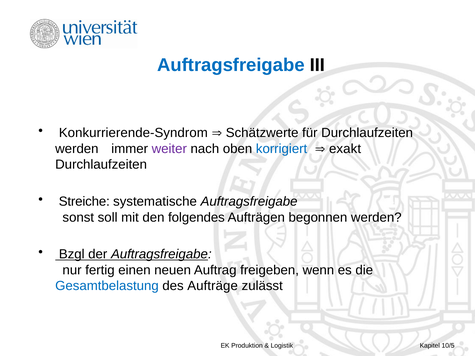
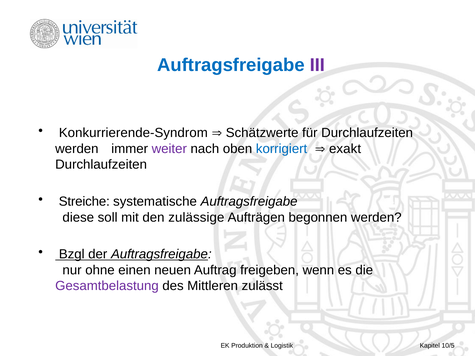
III colour: black -> purple
sonst: sonst -> diese
folgendes: folgendes -> zulässige
fertig: fertig -> ohne
Gesamtbelastung colour: blue -> purple
Aufträge: Aufträge -> Mittleren
